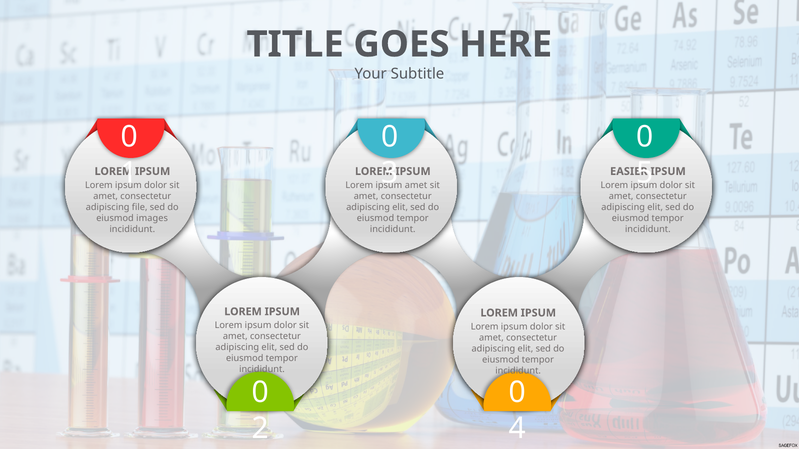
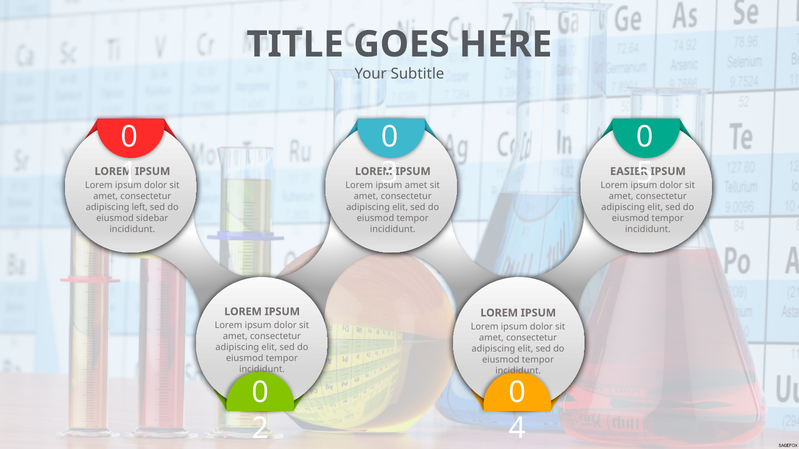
file: file -> left
images: images -> sidebar
